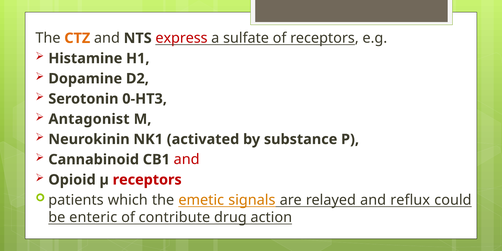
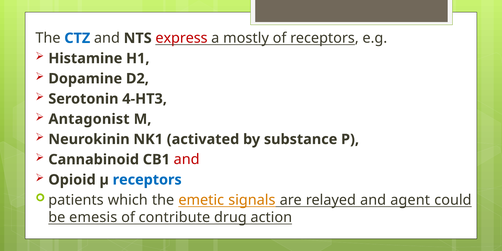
CTZ colour: orange -> blue
sulfate: sulfate -> mostly
0-HT3: 0-HT3 -> 4-HT3
receptors at (147, 180) colour: red -> blue
reflux: reflux -> agent
enteric: enteric -> emesis
